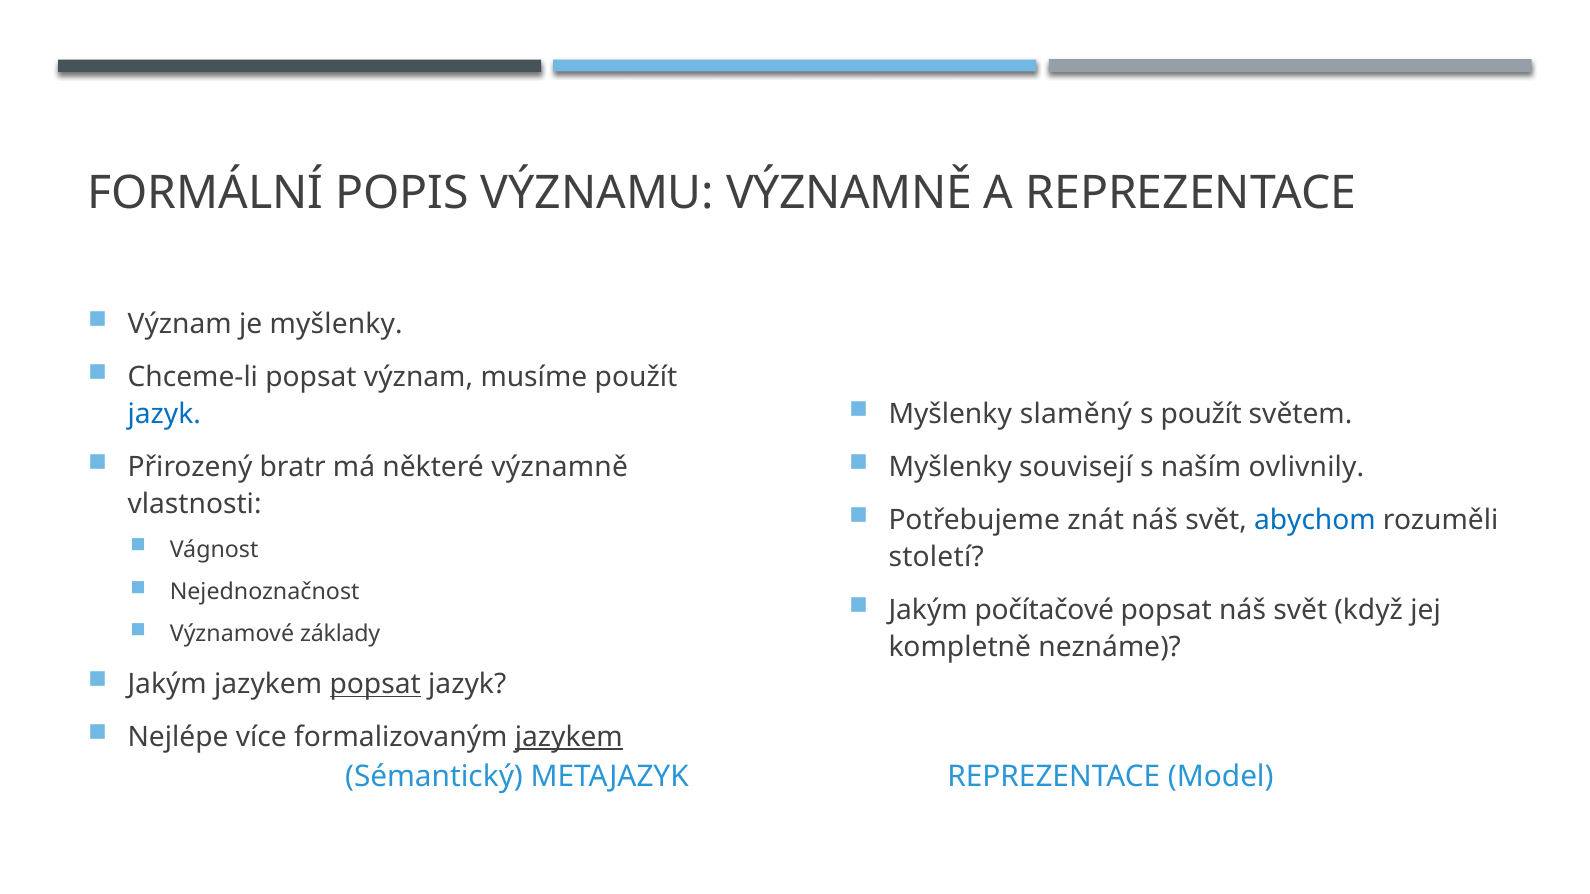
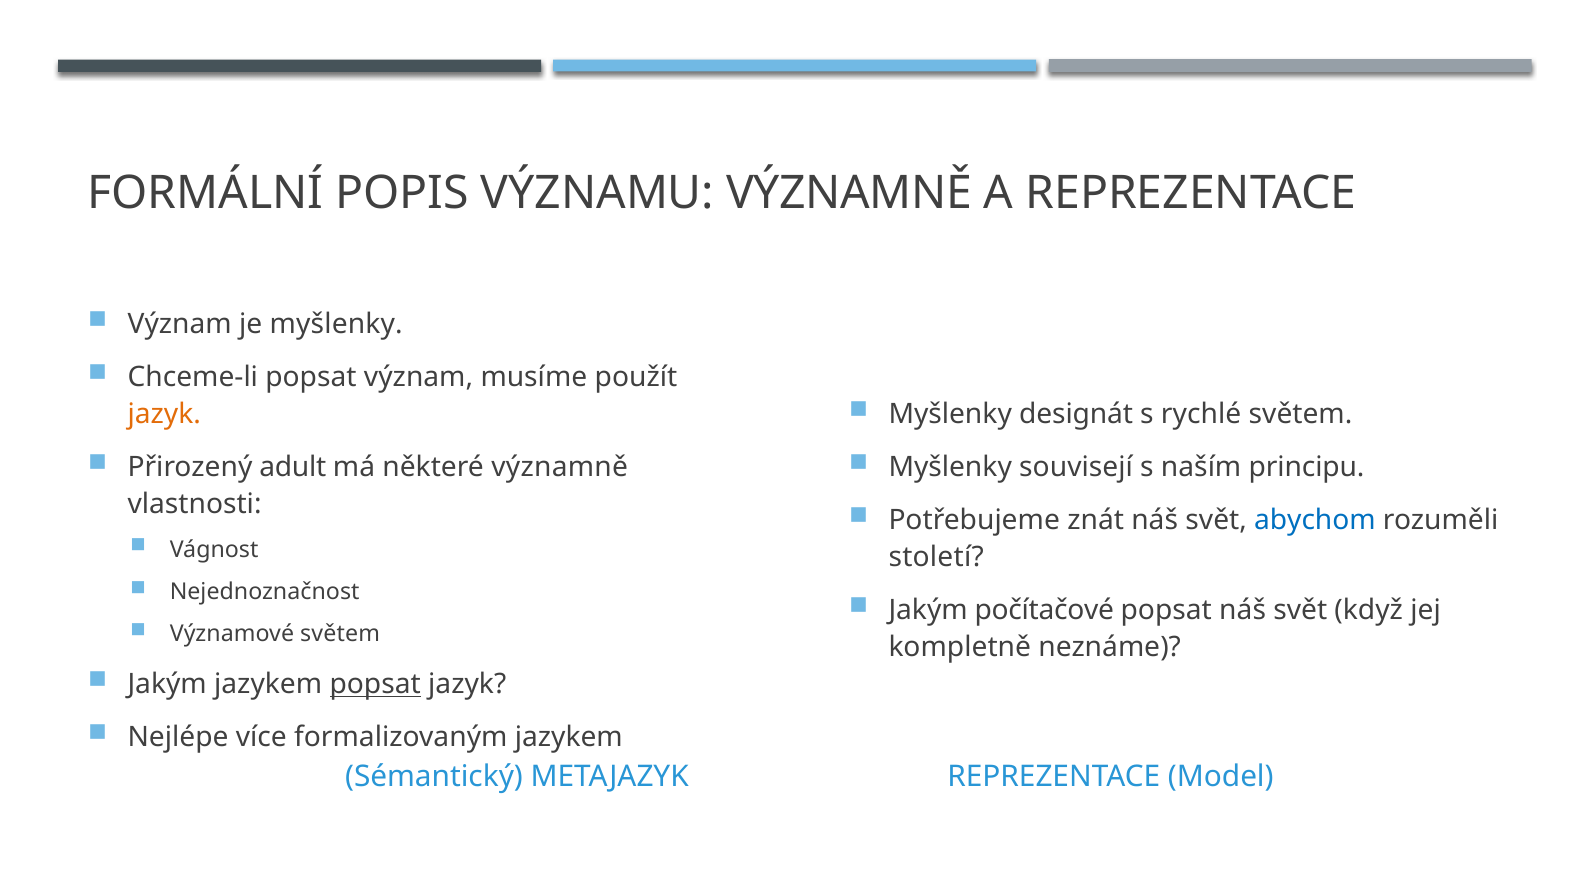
slaměný: slaměný -> designát
s použít: použít -> rychlé
jazyk at (164, 415) colour: blue -> orange
bratr: bratr -> adult
ovlivnily: ovlivnily -> principu
Významové základy: základy -> světem
jazykem at (569, 737) underline: present -> none
